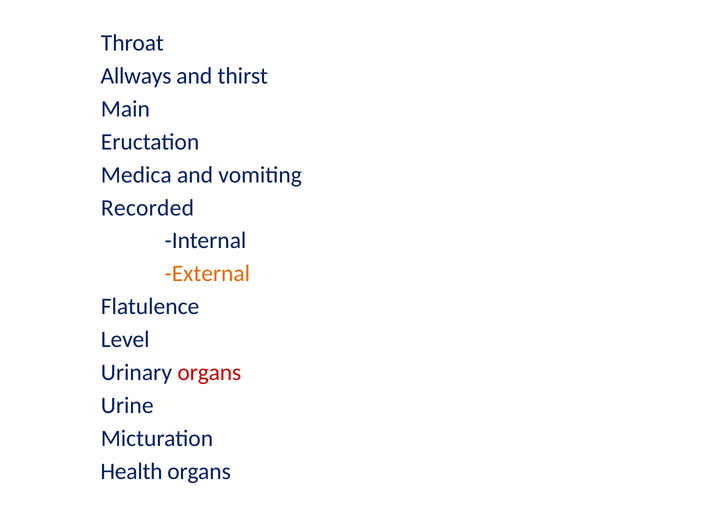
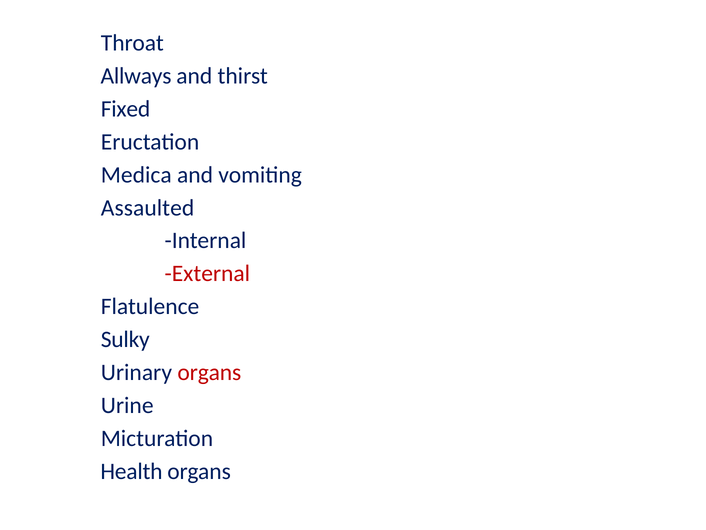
Main: Main -> Fixed
Recorded: Recorded -> Assaulted
External colour: orange -> red
Level: Level -> Sulky
